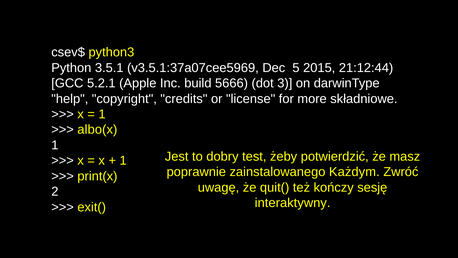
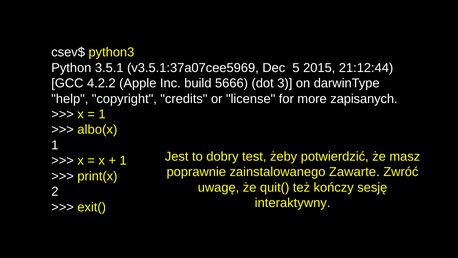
5.2.1: 5.2.1 -> 4.2.2
składniowe: składniowe -> zapisanych
Każdym: Każdym -> Zawarte
